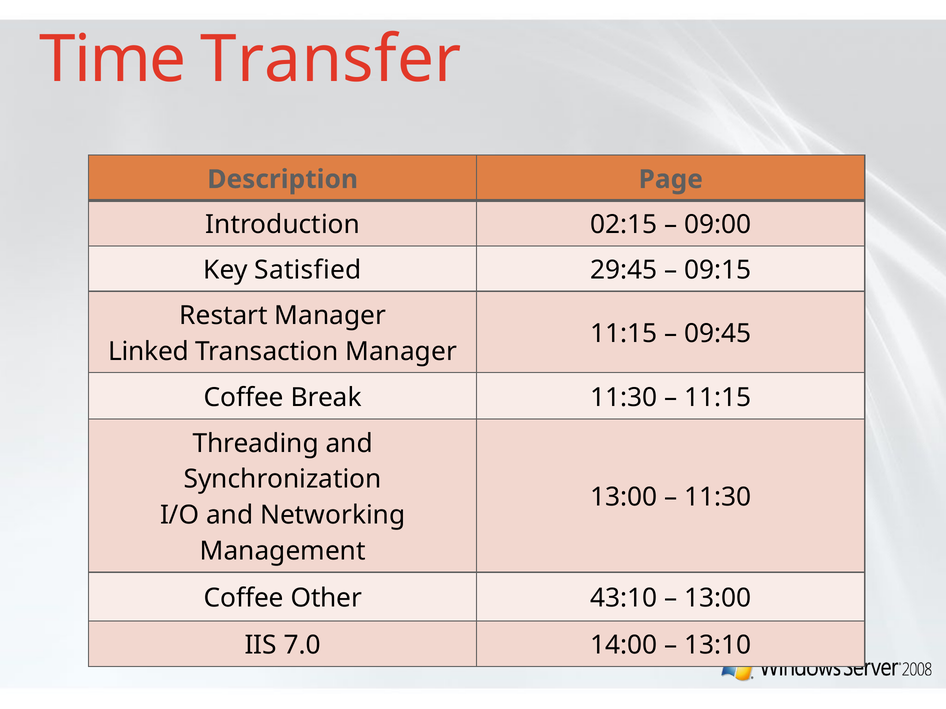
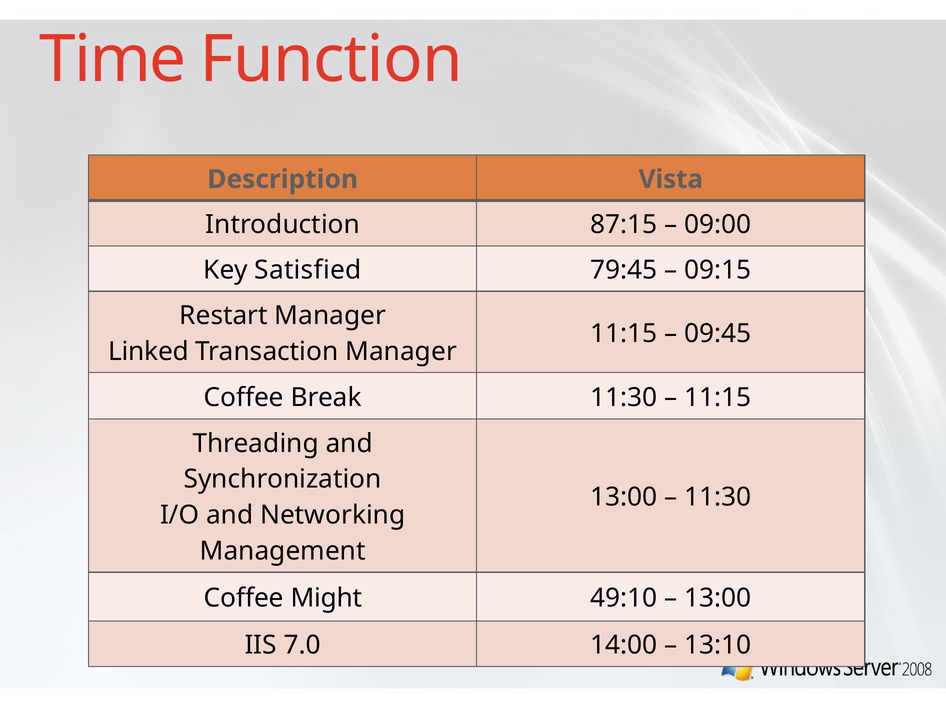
Transfer: Transfer -> Function
Page: Page -> Vista
02:15: 02:15 -> 87:15
29:45: 29:45 -> 79:45
Other: Other -> Might
43:10: 43:10 -> 49:10
